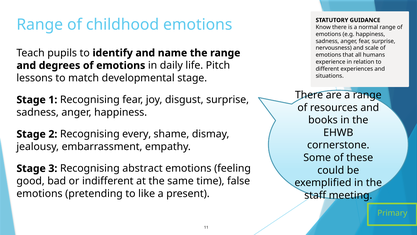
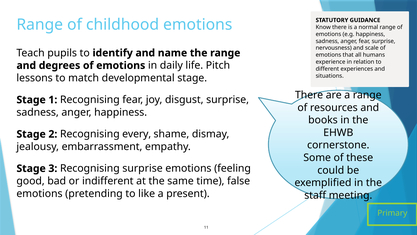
Recognising abstract: abstract -> surprise
